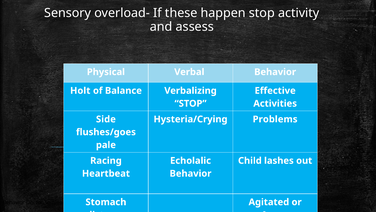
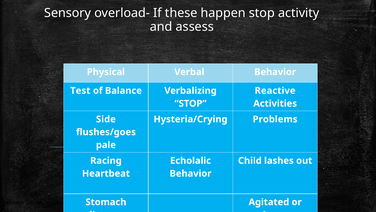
Holt: Holt -> Test
Effective: Effective -> Reactive
